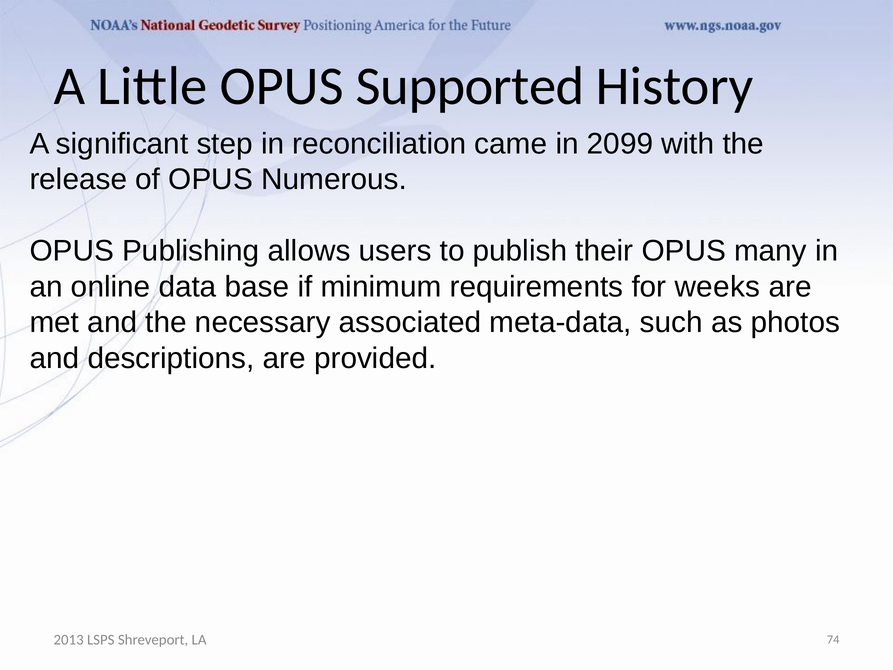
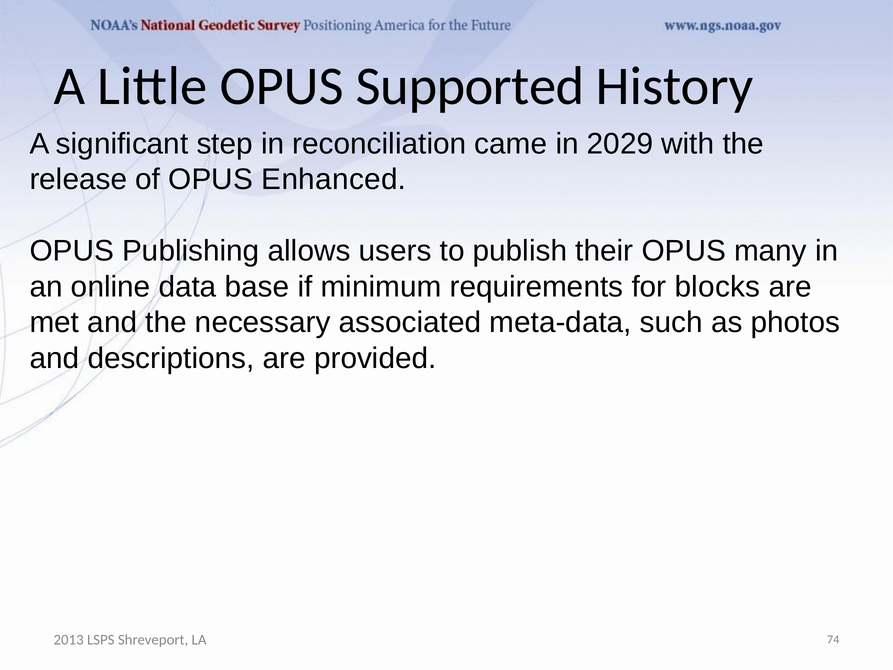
2099: 2099 -> 2029
Numerous: Numerous -> Enhanced
weeks: weeks -> blocks
